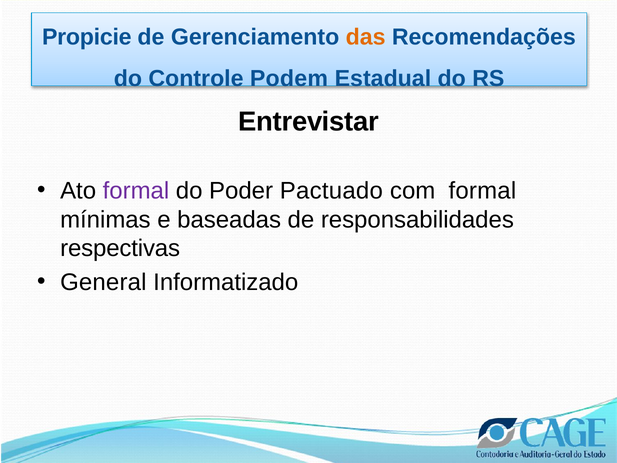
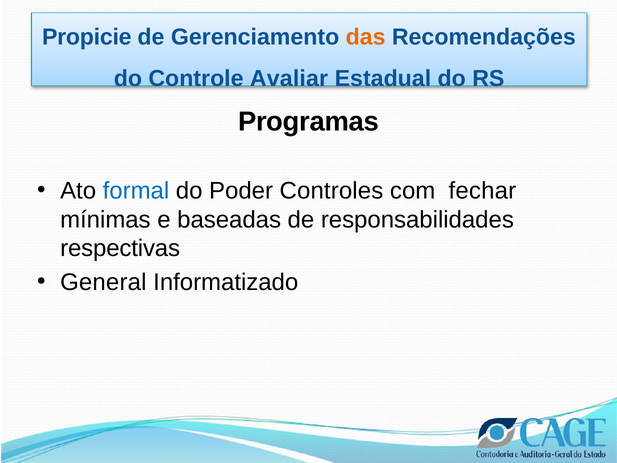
Podem: Podem -> Avaliar
Entrevistar: Entrevistar -> Programas
formal at (136, 191) colour: purple -> blue
Pactuado: Pactuado -> Controles
com formal: formal -> fechar
